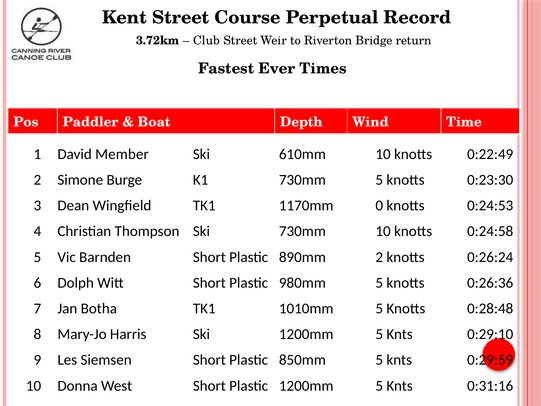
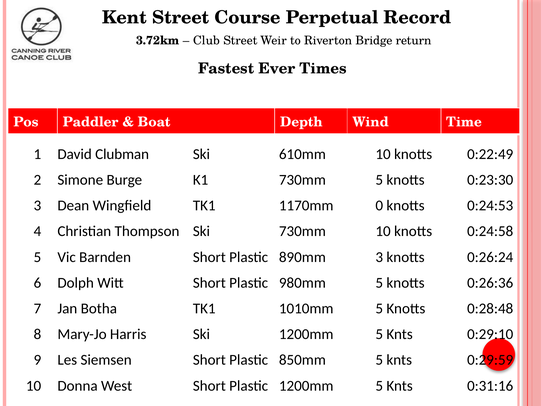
Member: Member -> Clubman
890mm 2: 2 -> 3
